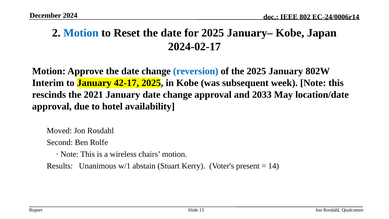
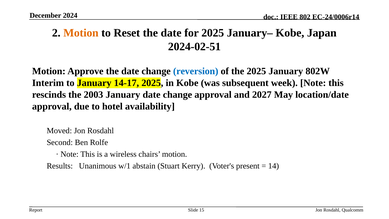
Motion at (81, 33) colour: blue -> orange
2024-02-17: 2024-02-17 -> 2024-02-51
42-17: 42-17 -> 14-17
2021: 2021 -> 2003
2033: 2033 -> 2027
